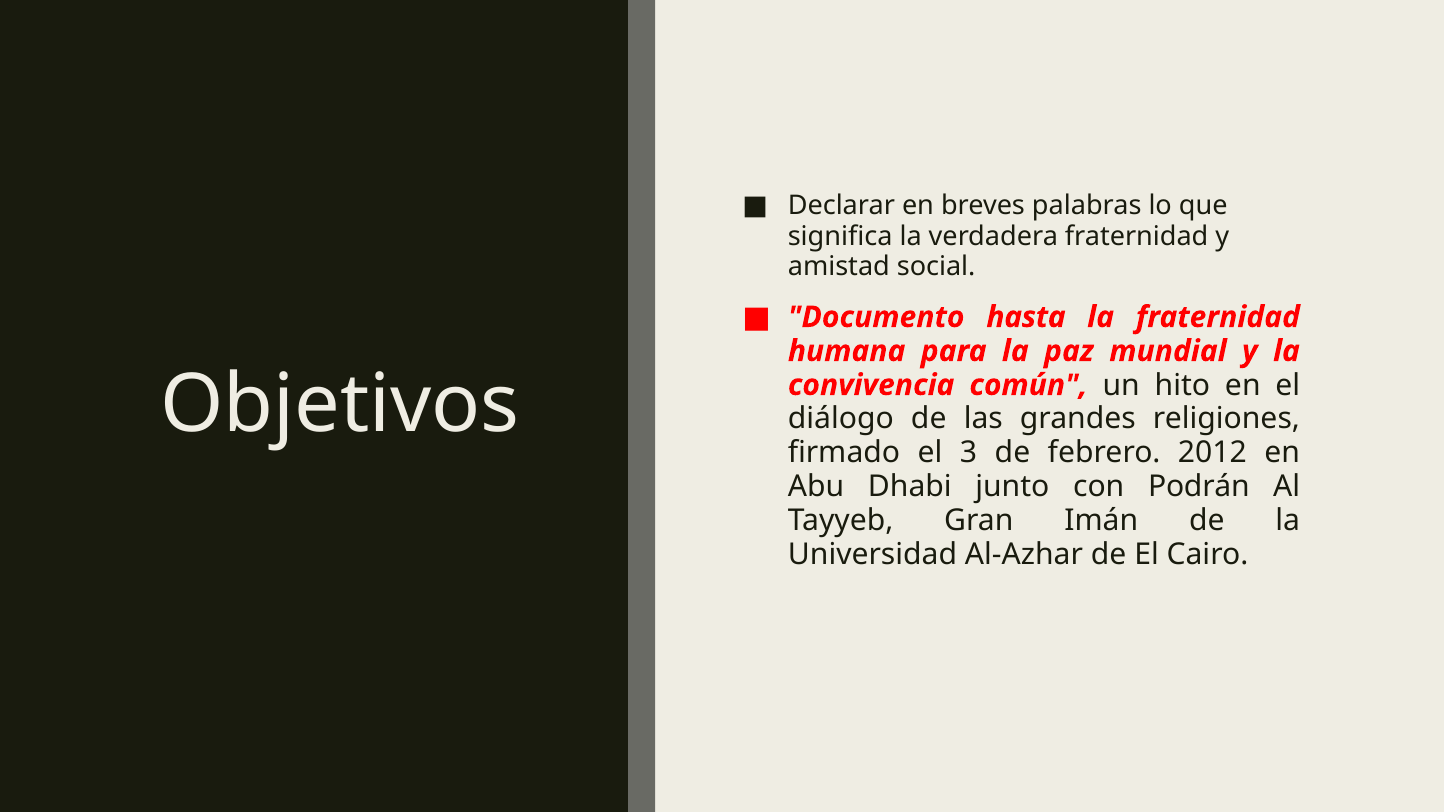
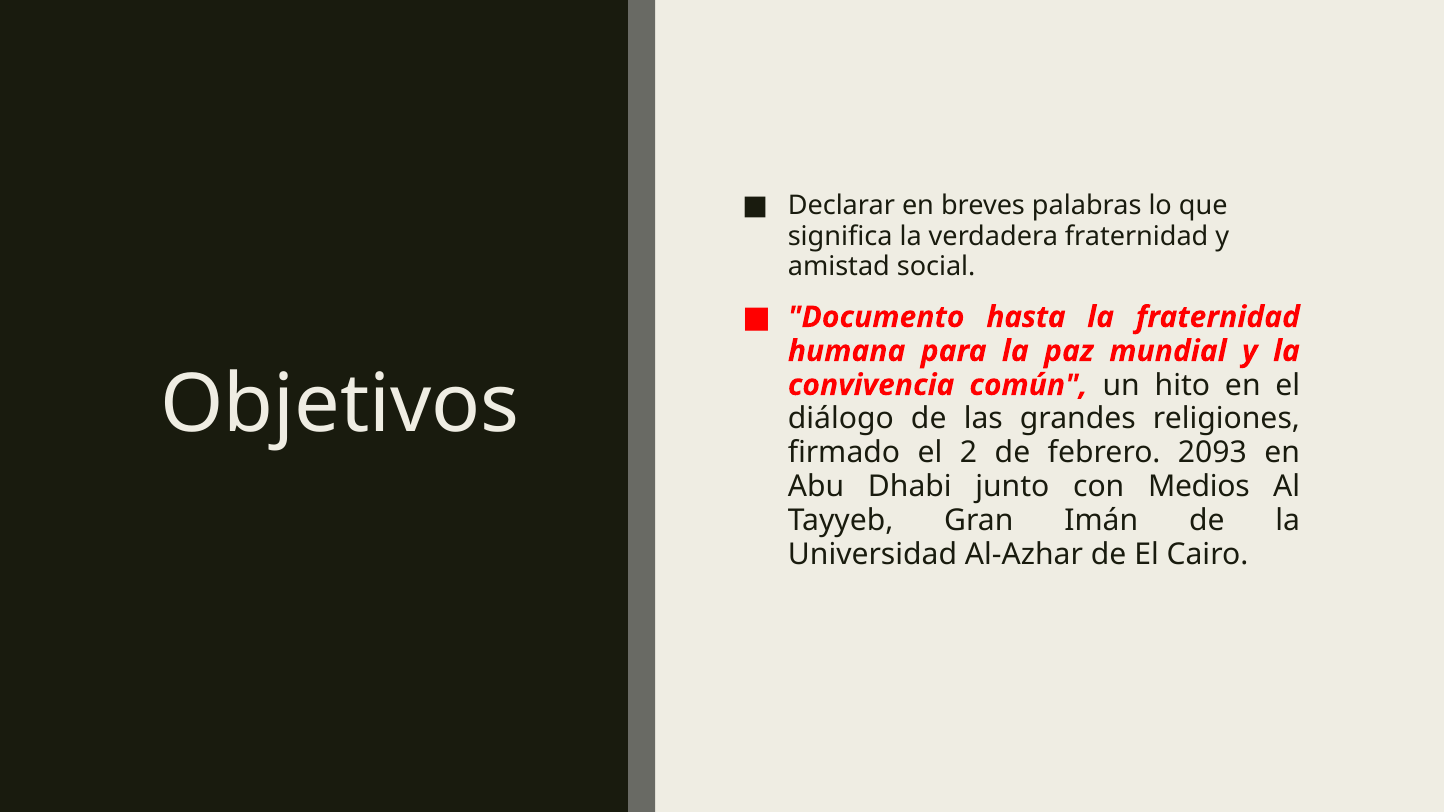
3: 3 -> 2
2012: 2012 -> 2093
Podrán: Podrán -> Medios
